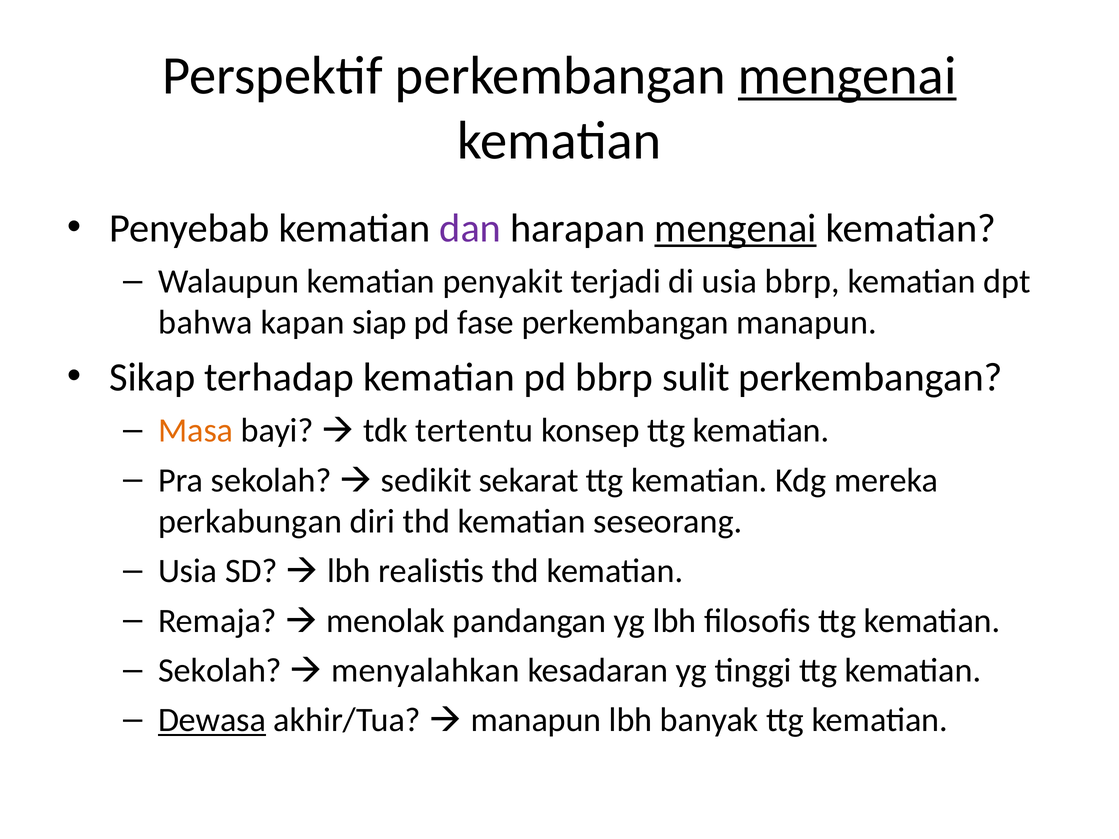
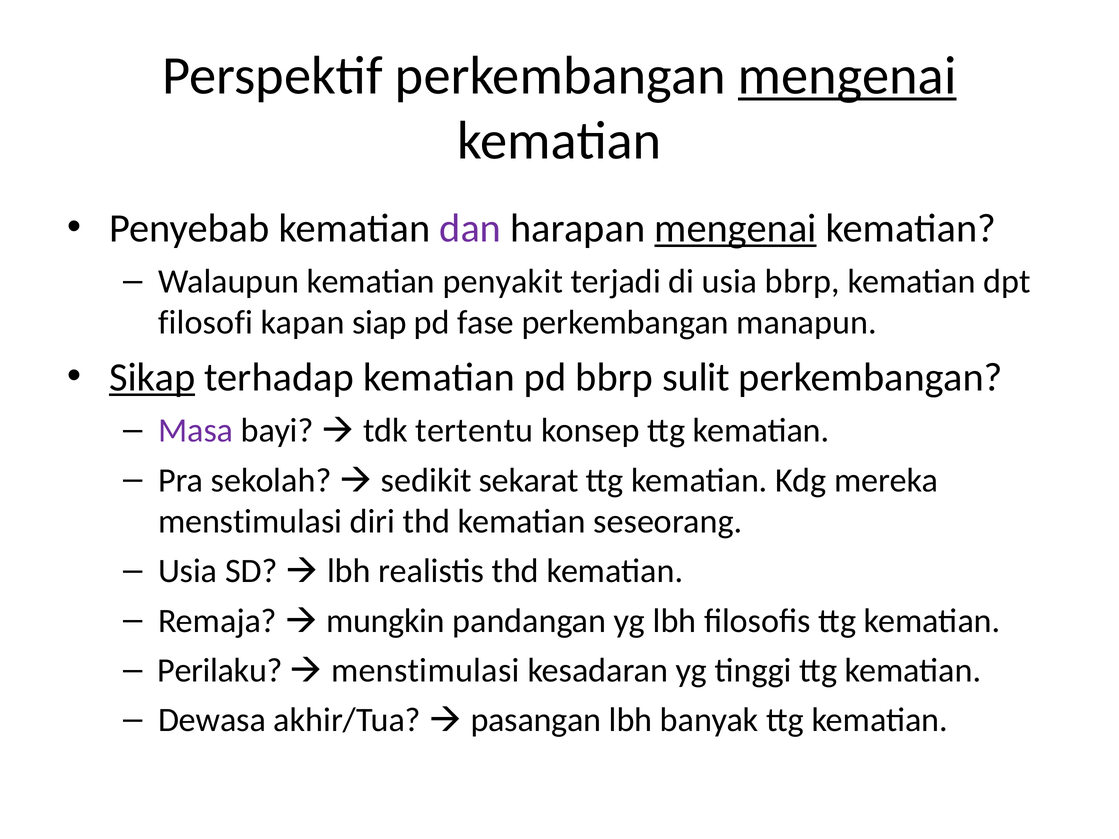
bahwa: bahwa -> filosofi
Sikap underline: none -> present
Masa colour: orange -> purple
perkabungan at (250, 521): perkabungan -> menstimulasi
menolak: menolak -> mungkin
Sekolah at (220, 671): Sekolah -> Perilaku
menyalahkan at (425, 671): menyalahkan -> menstimulasi
Dewasa underline: present -> none
manapun at (536, 720): manapun -> pasangan
